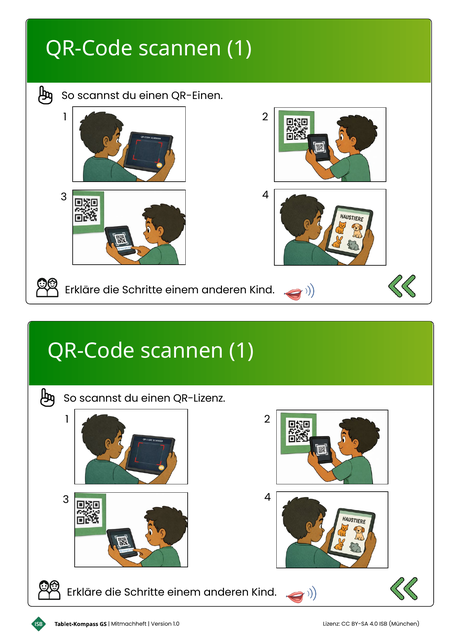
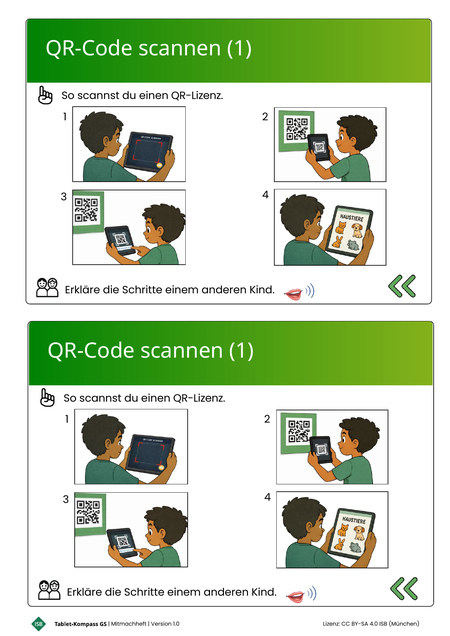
QR-Einen at (197, 96): QR-Einen -> QR-Lizenz
